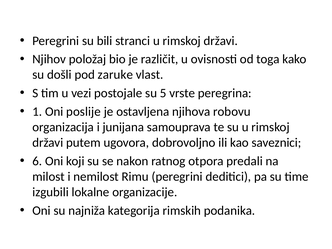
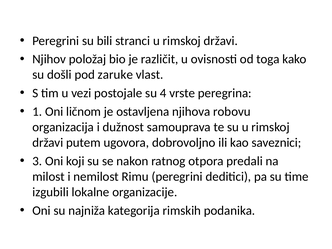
5: 5 -> 4
poslije: poslije -> ličnom
junijana: junijana -> dužnost
6: 6 -> 3
